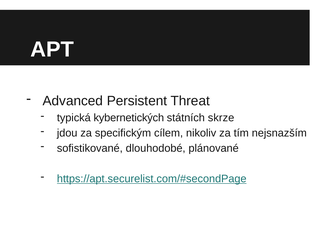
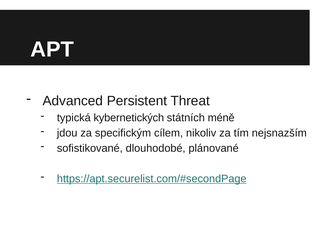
skrze: skrze -> méně
